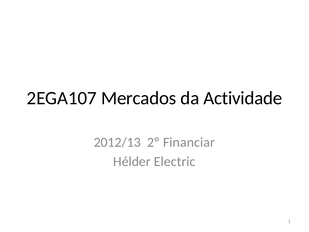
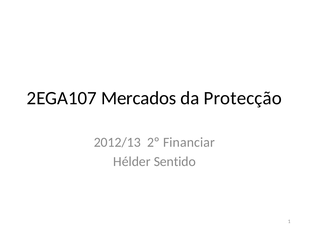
Actividade: Actividade -> Protecção
Electric: Electric -> Sentido
